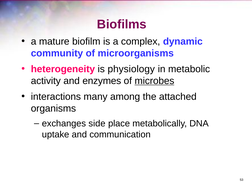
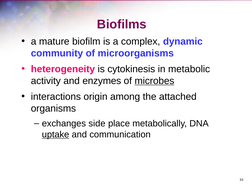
physiology: physiology -> cytokinesis
many: many -> origin
uptake underline: none -> present
